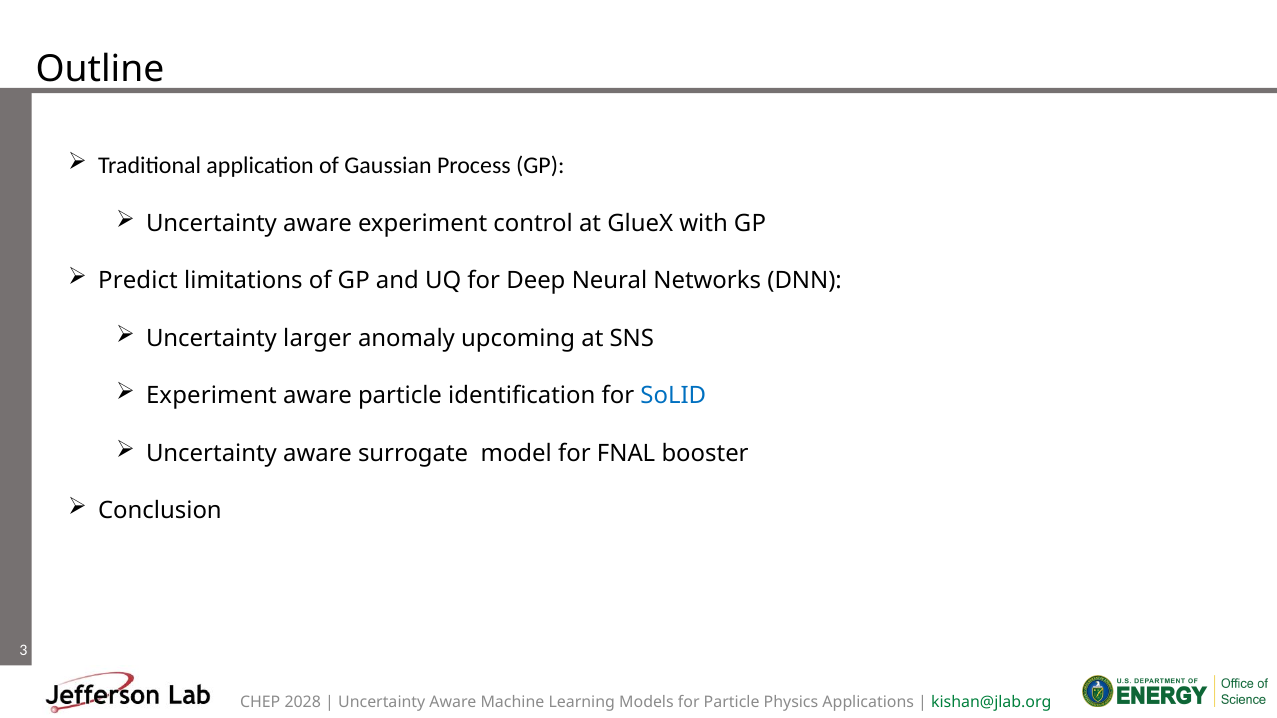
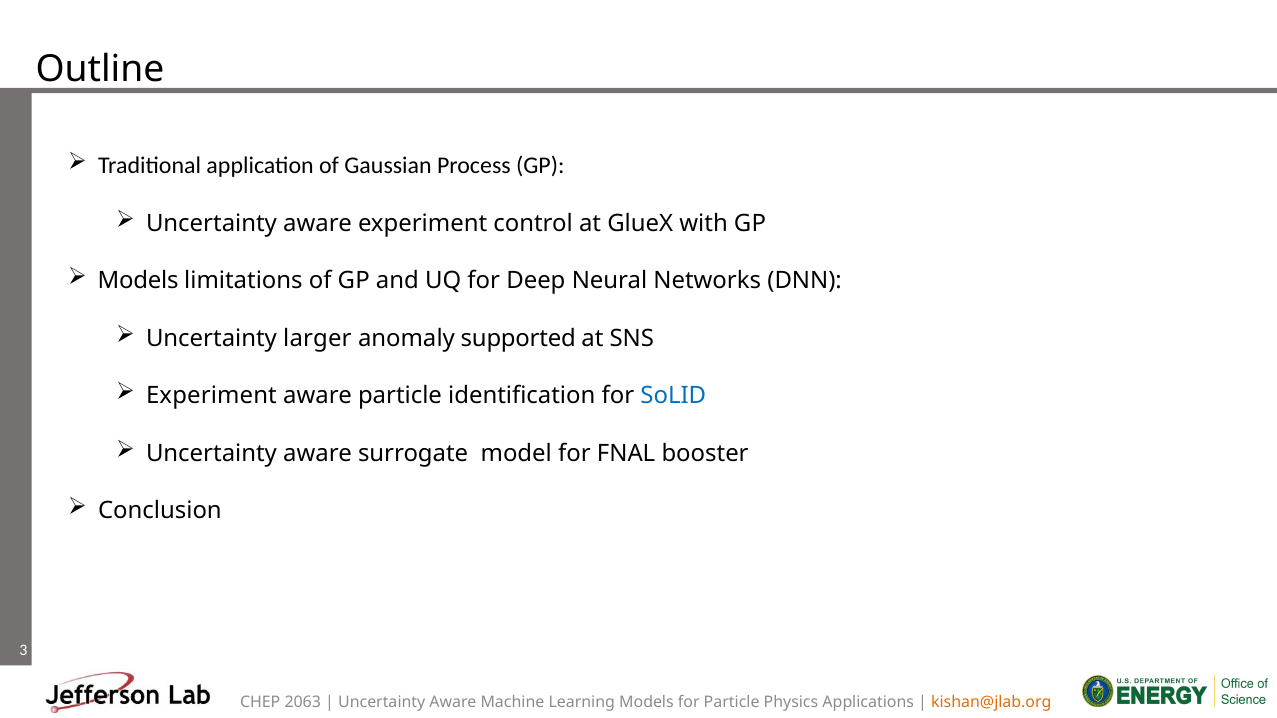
Predict at (138, 281): Predict -> Models
upcoming: upcoming -> supported
2028: 2028 -> 2063
kishan@jlab.org colour: green -> orange
